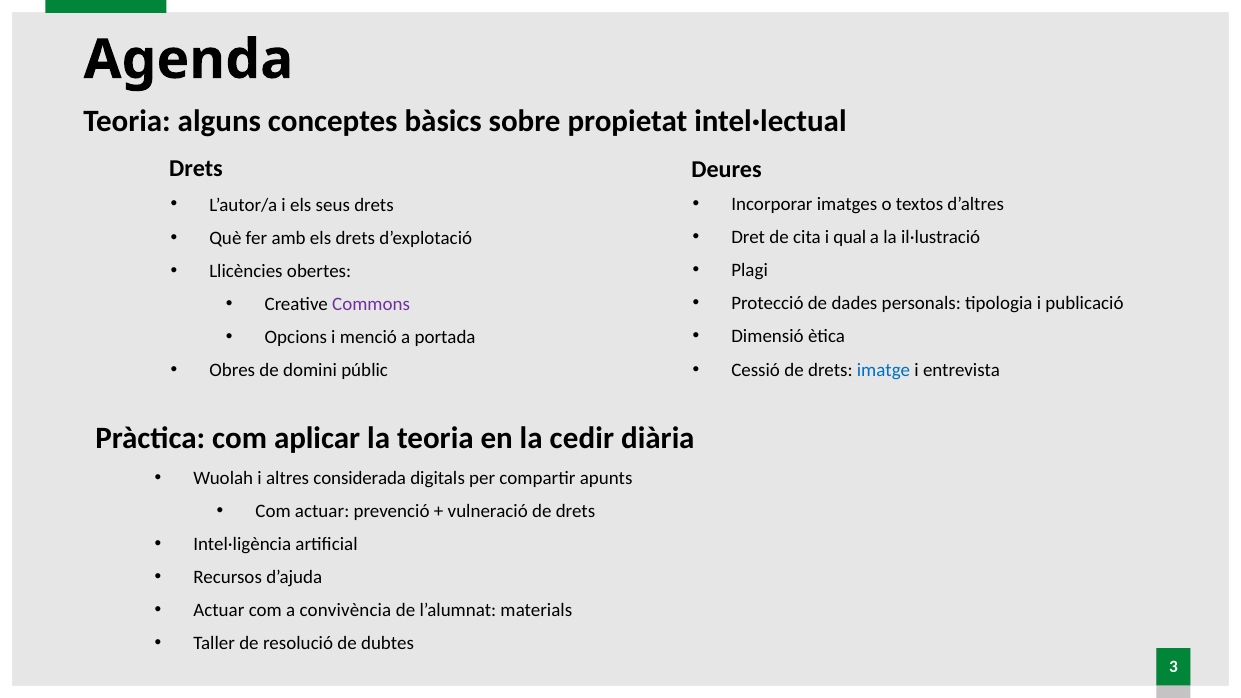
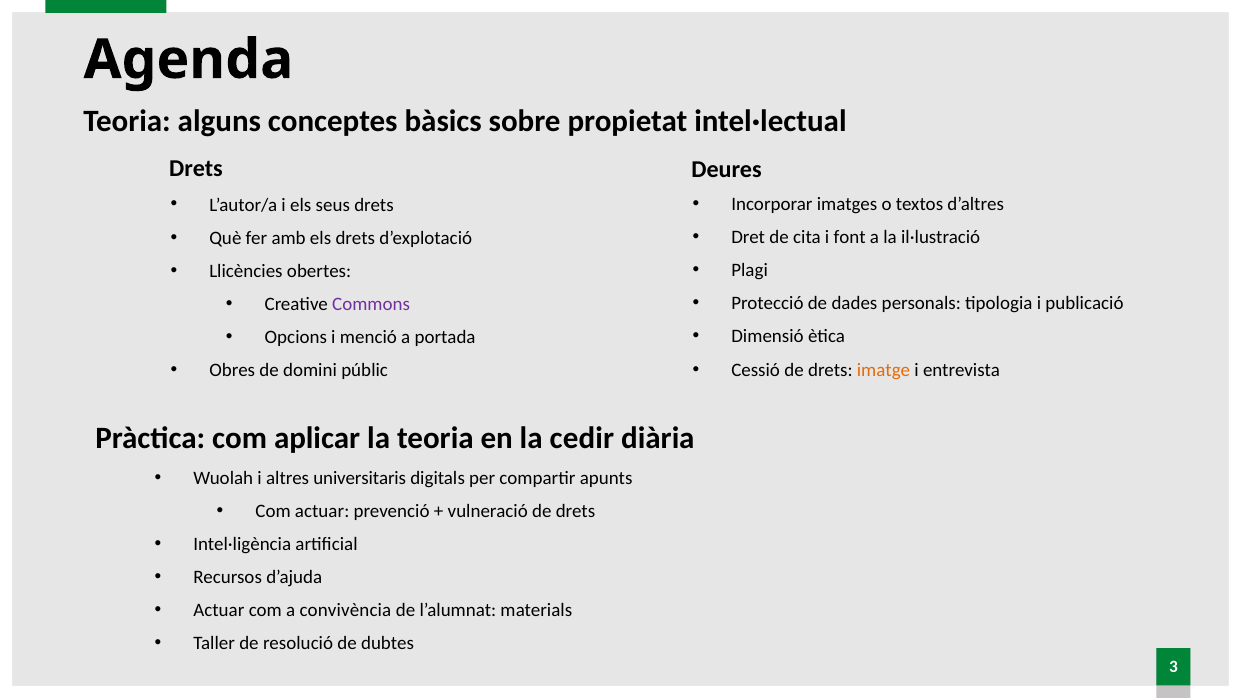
qual: qual -> font
imatge colour: blue -> orange
considerada: considerada -> universitaris
